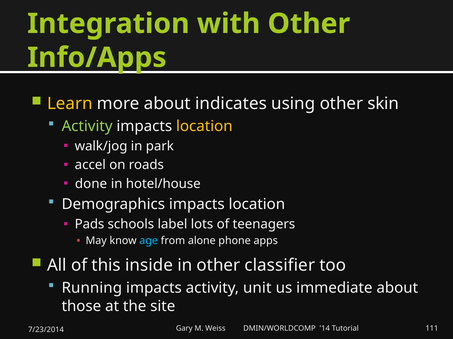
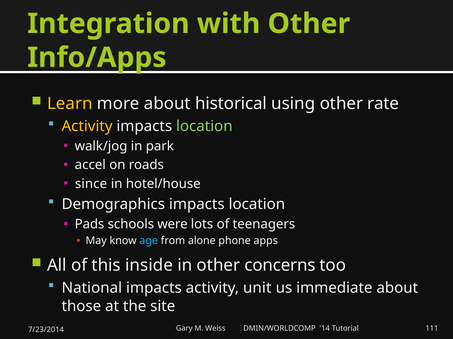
indicates: indicates -> historical
skin: skin -> rate
Activity at (87, 127) colour: light green -> yellow
location at (204, 127) colour: yellow -> light green
done: done -> since
label: label -> were
classifier: classifier -> concerns
Running: Running -> National
